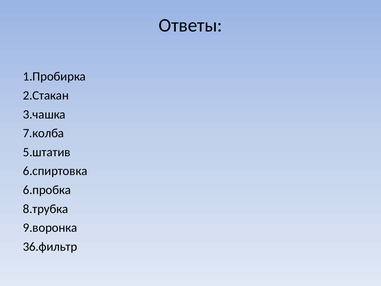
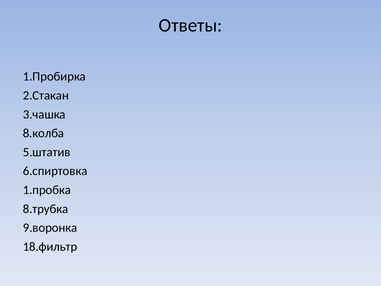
7.колба: 7.колба -> 8.колба
6.пробка: 6.пробка -> 1.пробка
36.фильтр: 36.фильтр -> 18.фильтр
